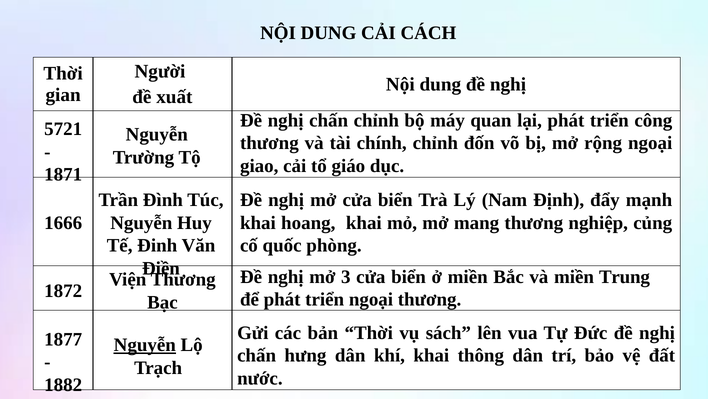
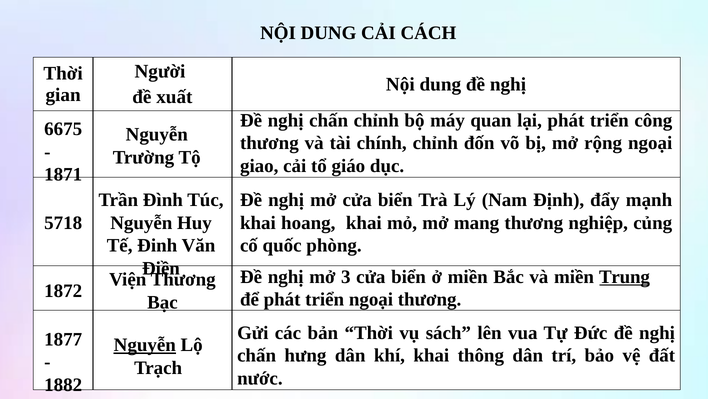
5721: 5721 -> 6675
1666: 1666 -> 5718
Trung underline: none -> present
